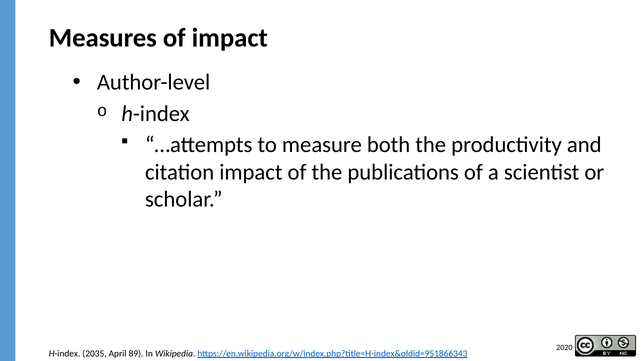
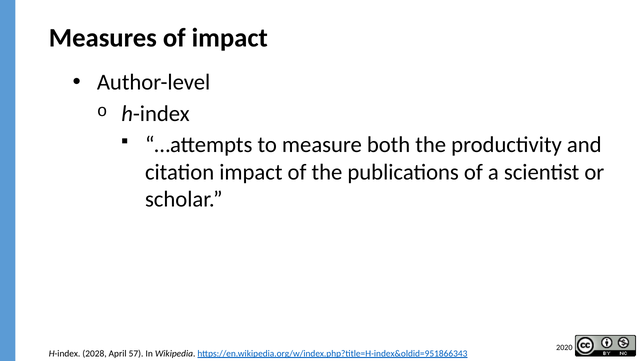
2035: 2035 -> 2028
89: 89 -> 57
